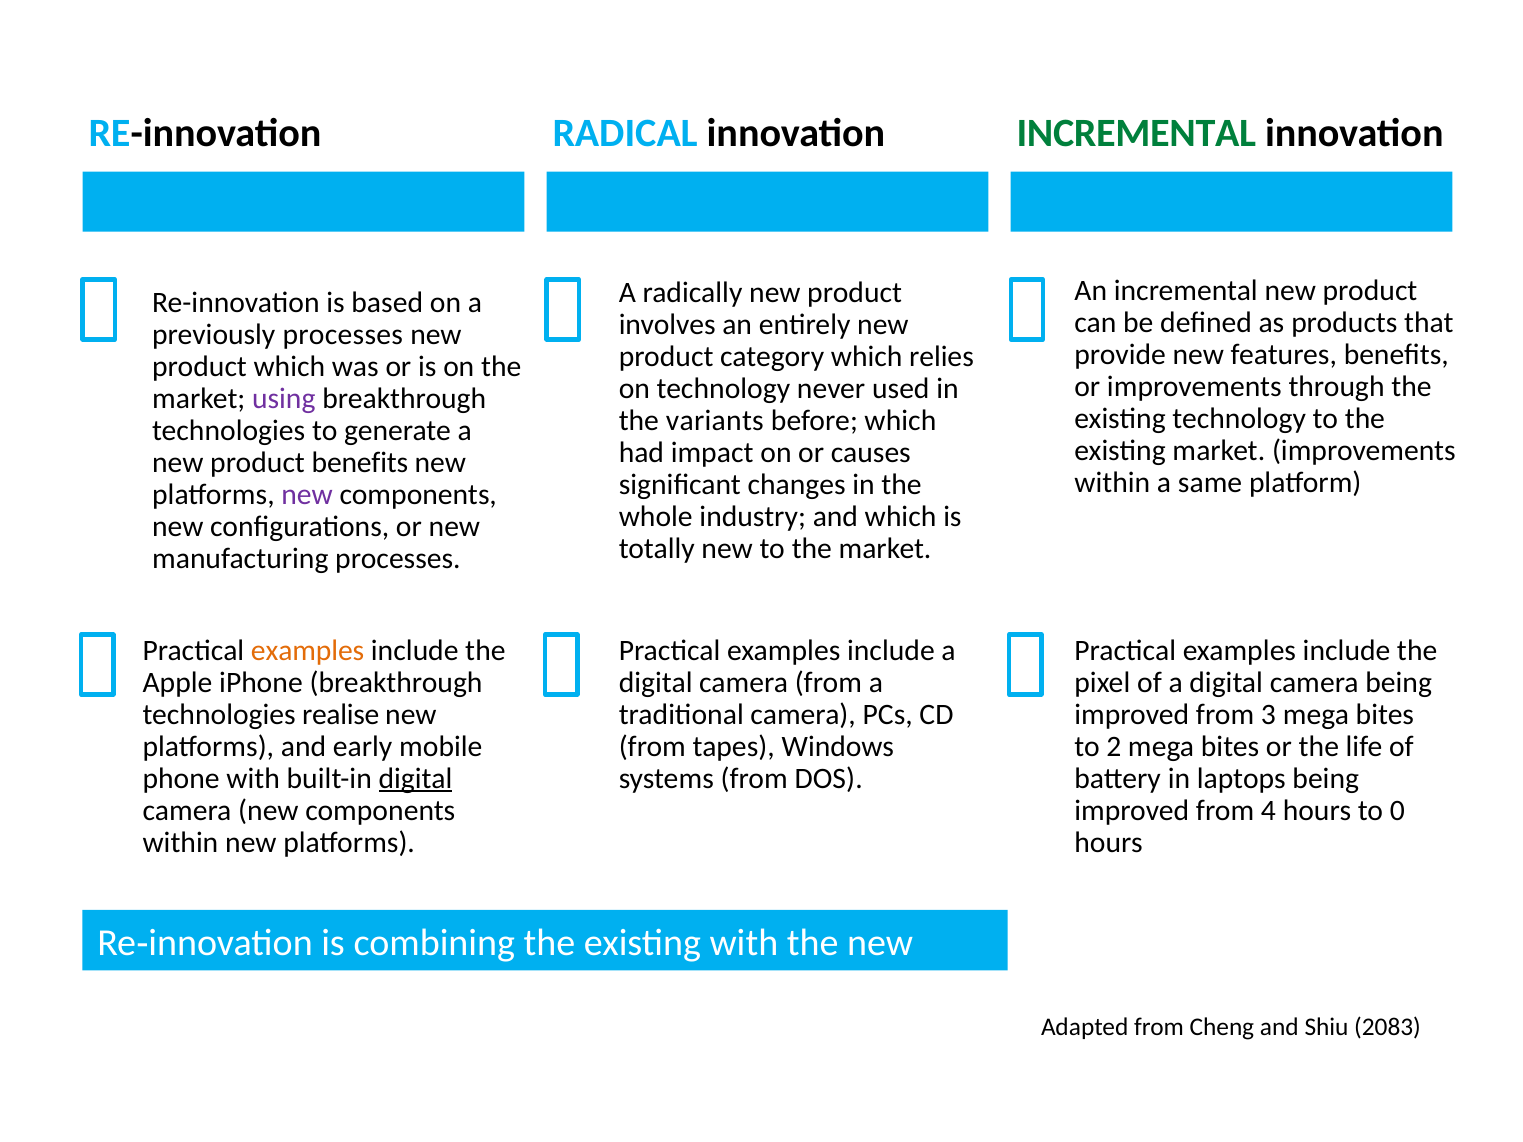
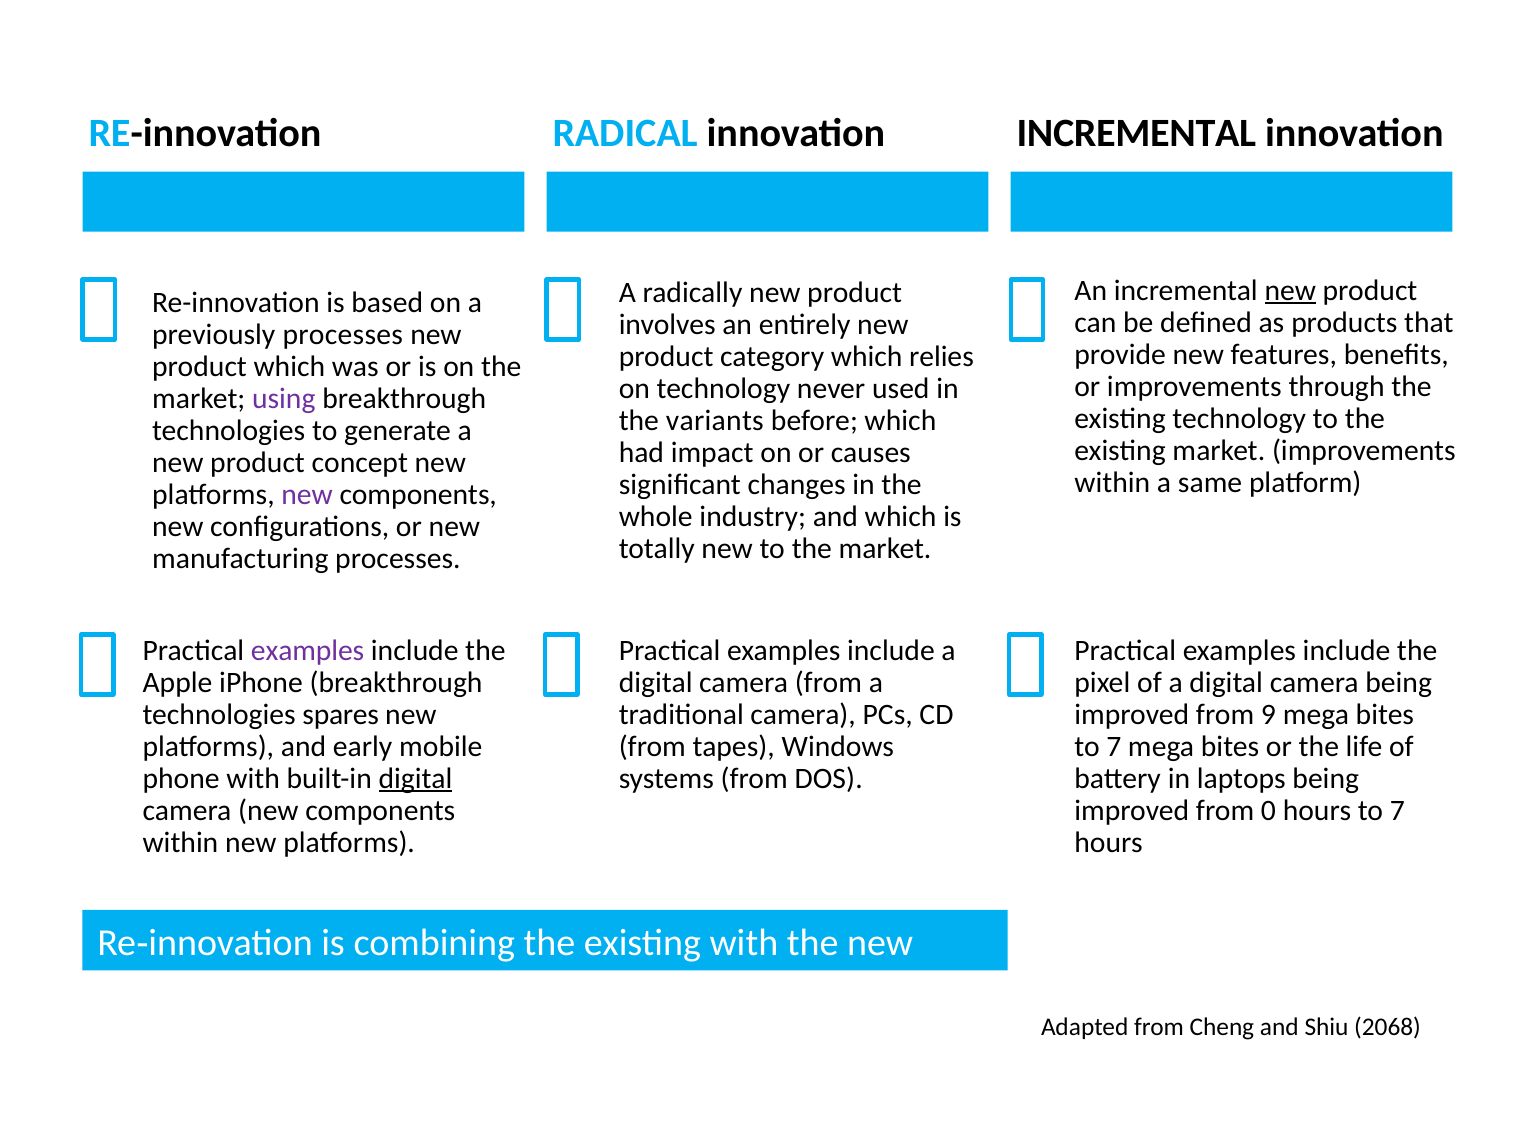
INCREMENTAL at (1136, 133) colour: green -> black
new at (1290, 291) underline: none -> present
product benefits: benefits -> concept
examples at (308, 650) colour: orange -> purple
realise: realise -> spares
3: 3 -> 9
2 at (1114, 746): 2 -> 7
4: 4 -> 0
hours to 0: 0 -> 7
2083: 2083 -> 2068
